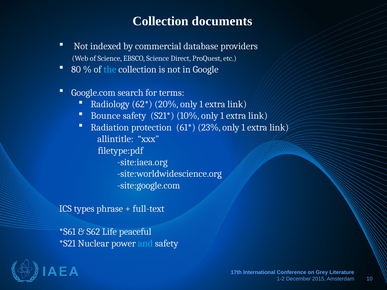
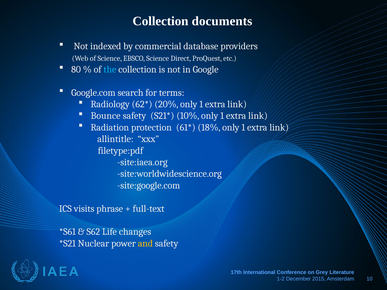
23%: 23% -> 18%
types: types -> visits
peaceful: peaceful -> changes
and colour: light blue -> yellow
